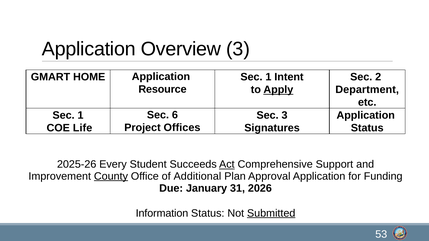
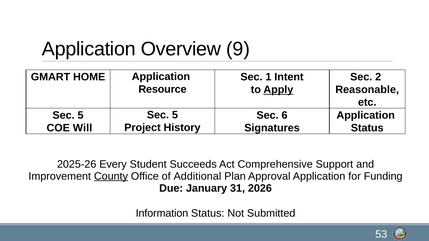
Overview 3: 3 -> 9
Department: Department -> Reasonable
6 at (175, 115): 6 -> 5
1 at (81, 116): 1 -> 5
Sec 3: 3 -> 6
Offices: Offices -> History
Life: Life -> Will
Act underline: present -> none
Submitted underline: present -> none
